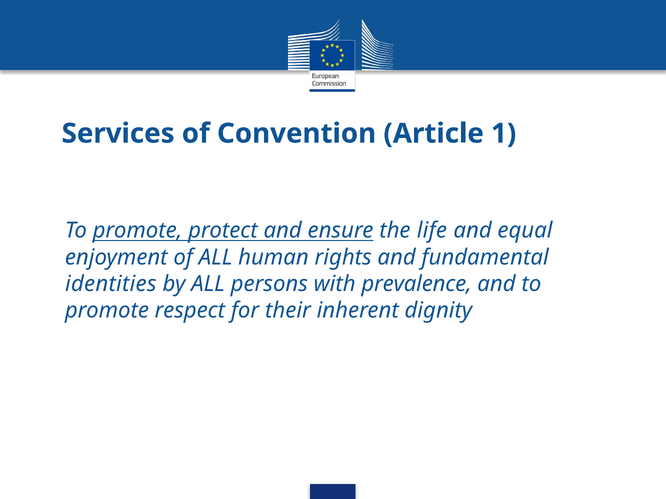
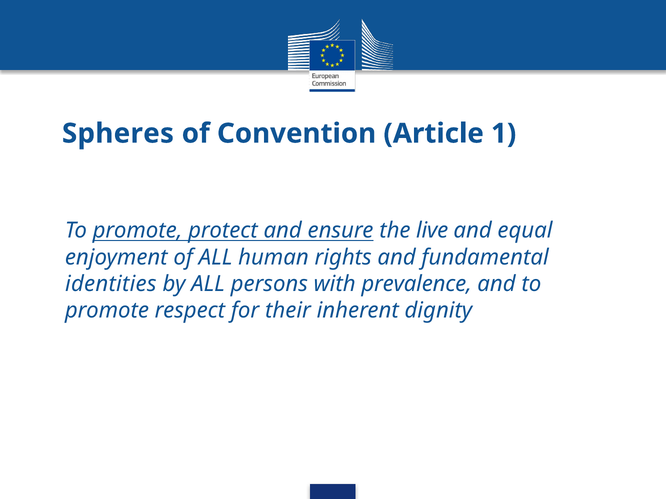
Services: Services -> Spheres
life: life -> live
